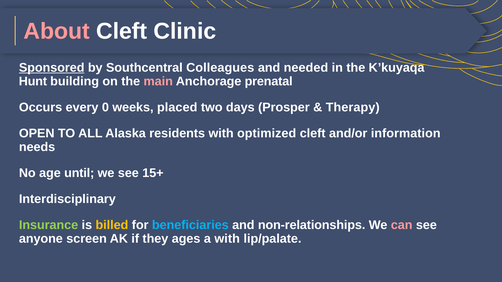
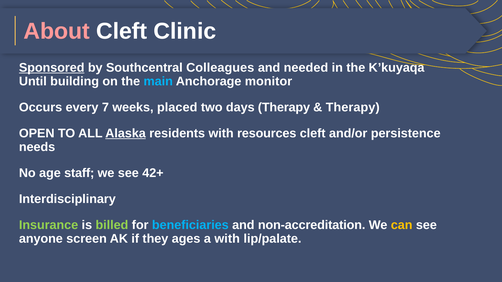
Hunt: Hunt -> Until
main colour: pink -> light blue
prenatal: prenatal -> monitor
0: 0 -> 7
days Prosper: Prosper -> Therapy
Alaska underline: none -> present
optimized: optimized -> resources
information: information -> persistence
until: until -> staff
15+: 15+ -> 42+
billed colour: yellow -> light green
non-relationships: non-relationships -> non-accreditation
can colour: pink -> yellow
